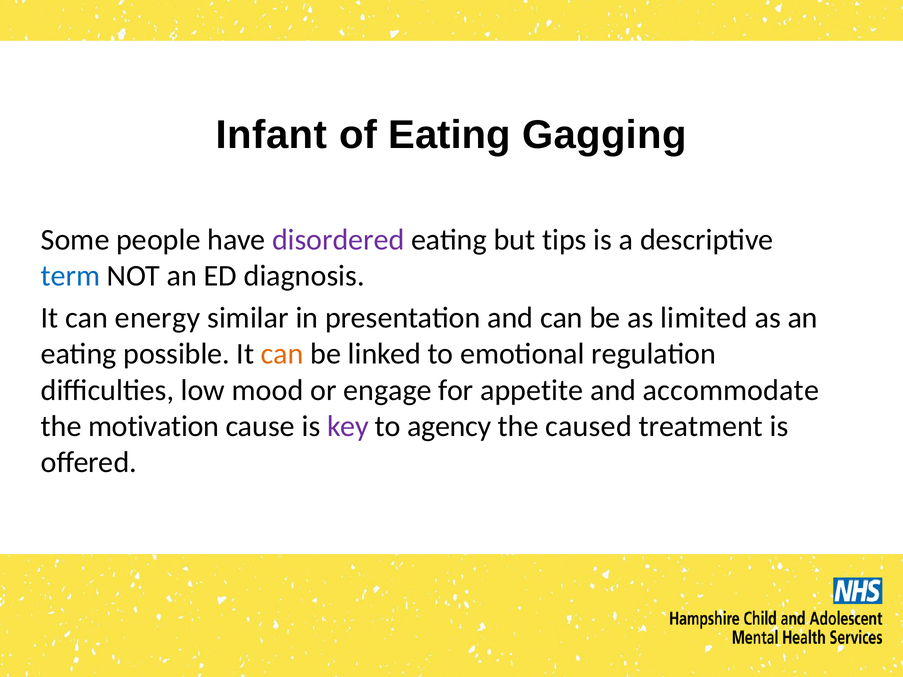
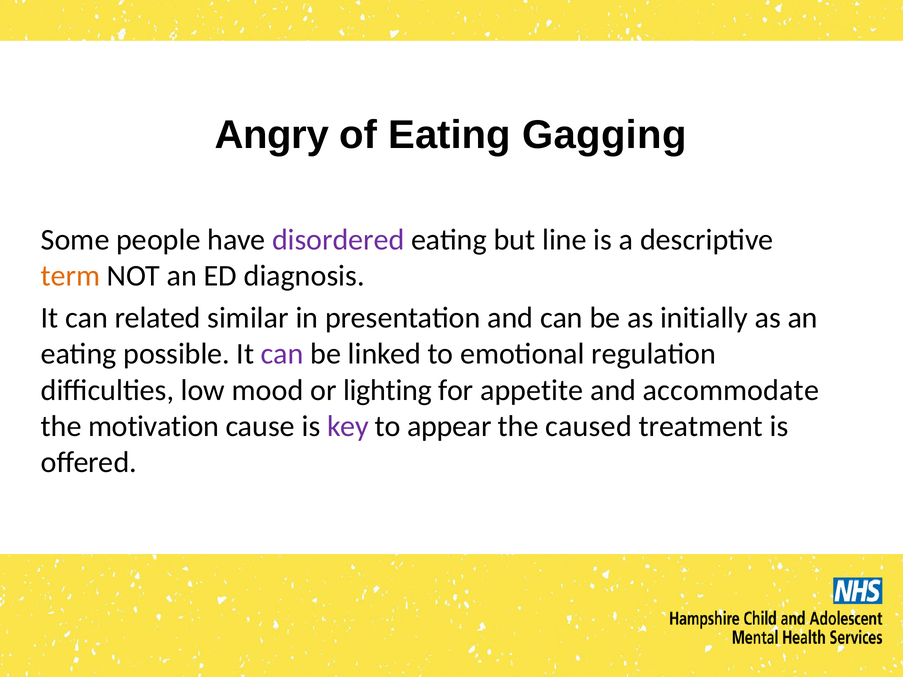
Infant: Infant -> Angry
tips: tips -> line
term colour: blue -> orange
energy: energy -> related
limited: limited -> initially
can at (282, 354) colour: orange -> purple
engage: engage -> lighting
agency: agency -> appear
